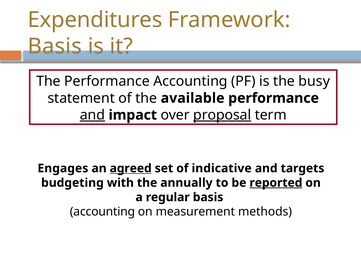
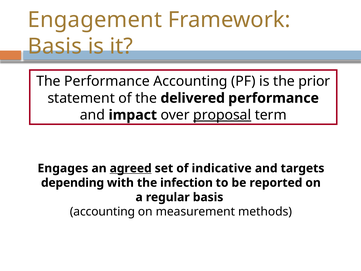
Expenditures: Expenditures -> Engagement
busy: busy -> prior
available: available -> delivered
and at (92, 115) underline: present -> none
budgeting: budgeting -> depending
annually: annually -> infection
reported underline: present -> none
